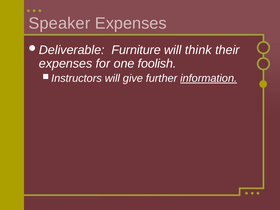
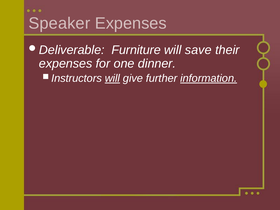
think: think -> save
foolish: foolish -> dinner
will at (112, 78) underline: none -> present
